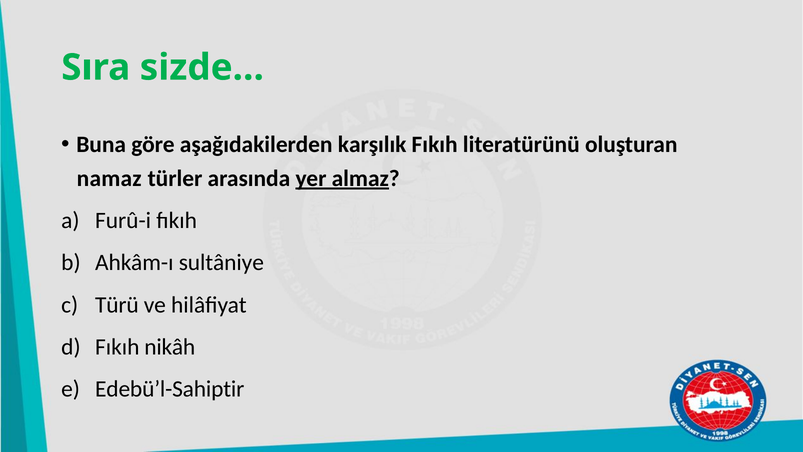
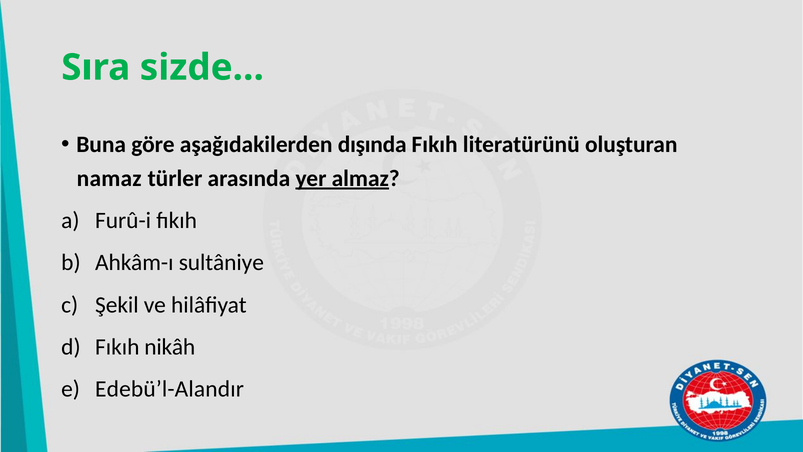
karşılık: karşılık -> dışında
Türü: Türü -> Şekil
Edebü’l-Sahiptir: Edebü’l-Sahiptir -> Edebü’l-Alandır
